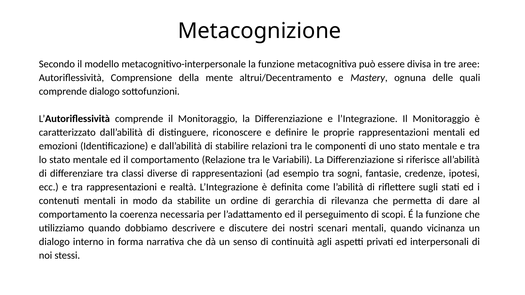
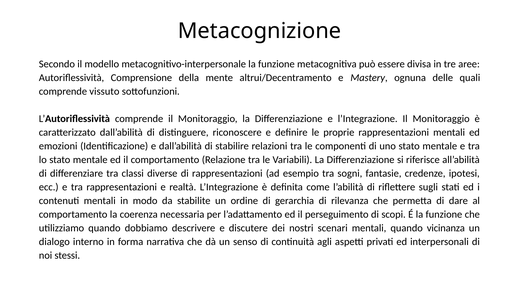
comprende dialogo: dialogo -> vissuto
